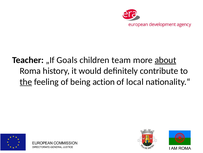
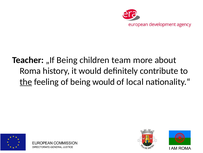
„If Goals: Goals -> Being
about underline: present -> none
being action: action -> would
